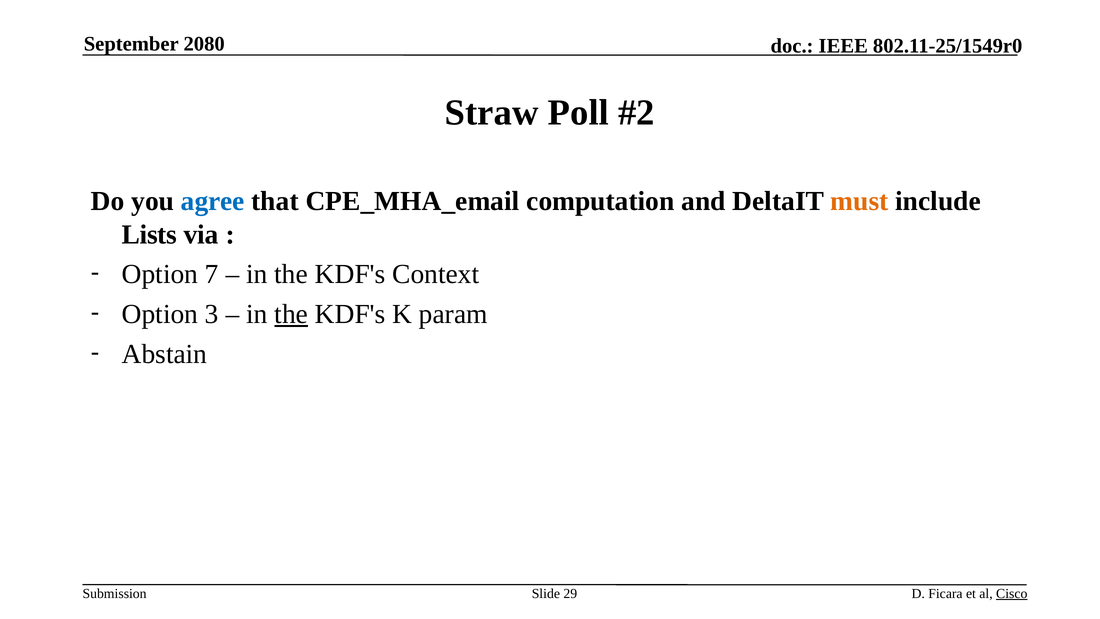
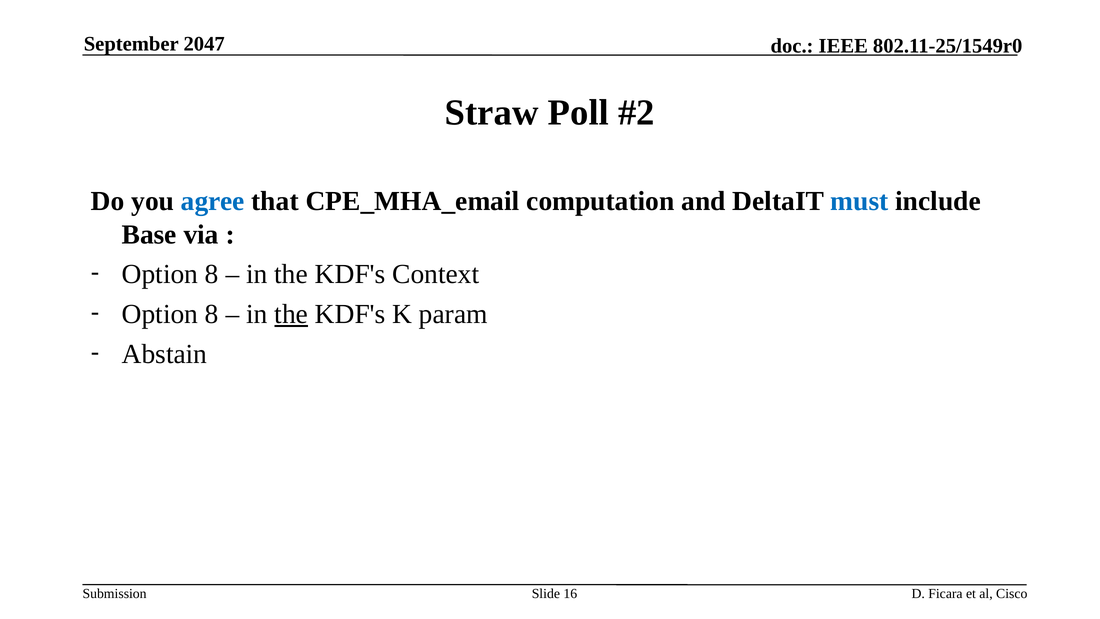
2080: 2080 -> 2047
must colour: orange -> blue
Lists: Lists -> Base
7 at (212, 274): 7 -> 8
3 at (212, 314): 3 -> 8
29: 29 -> 16
Cisco underline: present -> none
